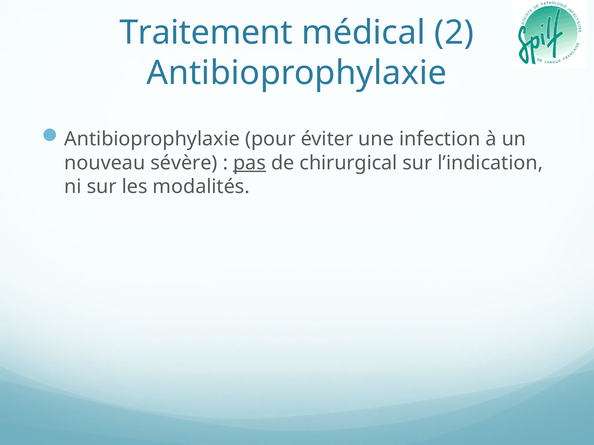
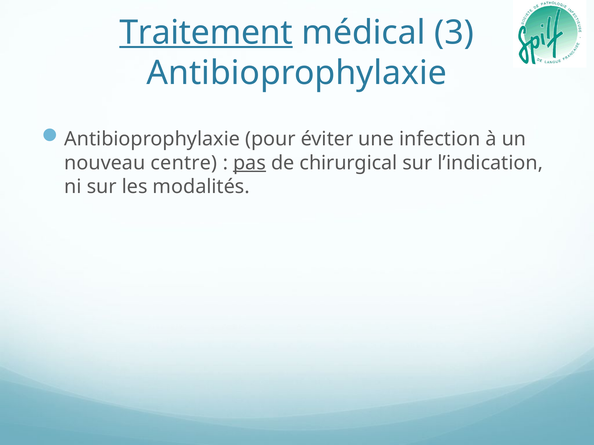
Traitement underline: none -> present
2: 2 -> 3
sévère: sévère -> centre
